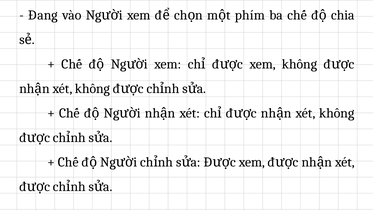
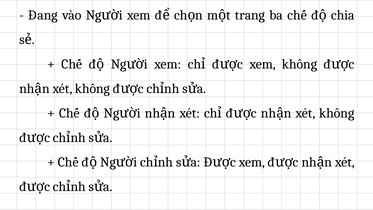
phím: phím -> trang
